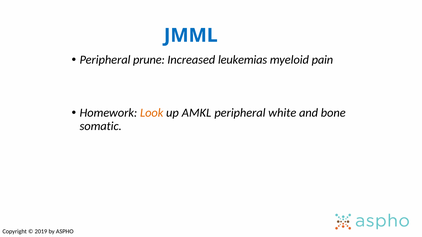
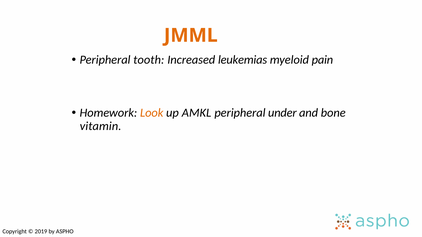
JMML colour: blue -> orange
prune: prune -> tooth
white: white -> under
somatic: somatic -> vitamin
